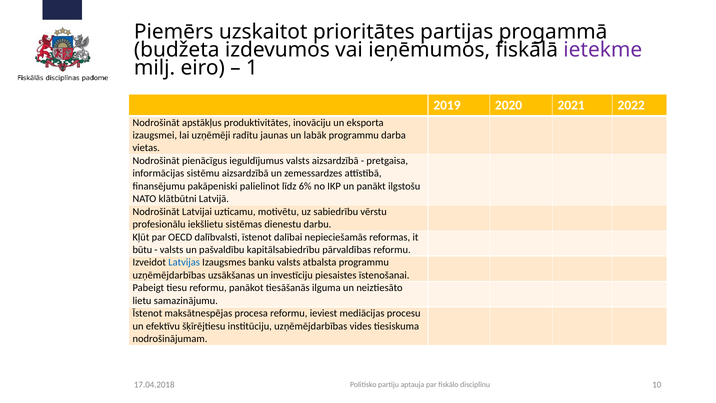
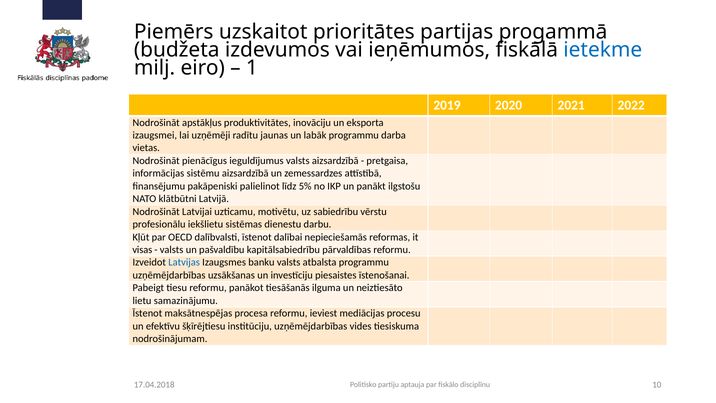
ietekme colour: purple -> blue
6%: 6% -> 5%
būtu: būtu -> visas
